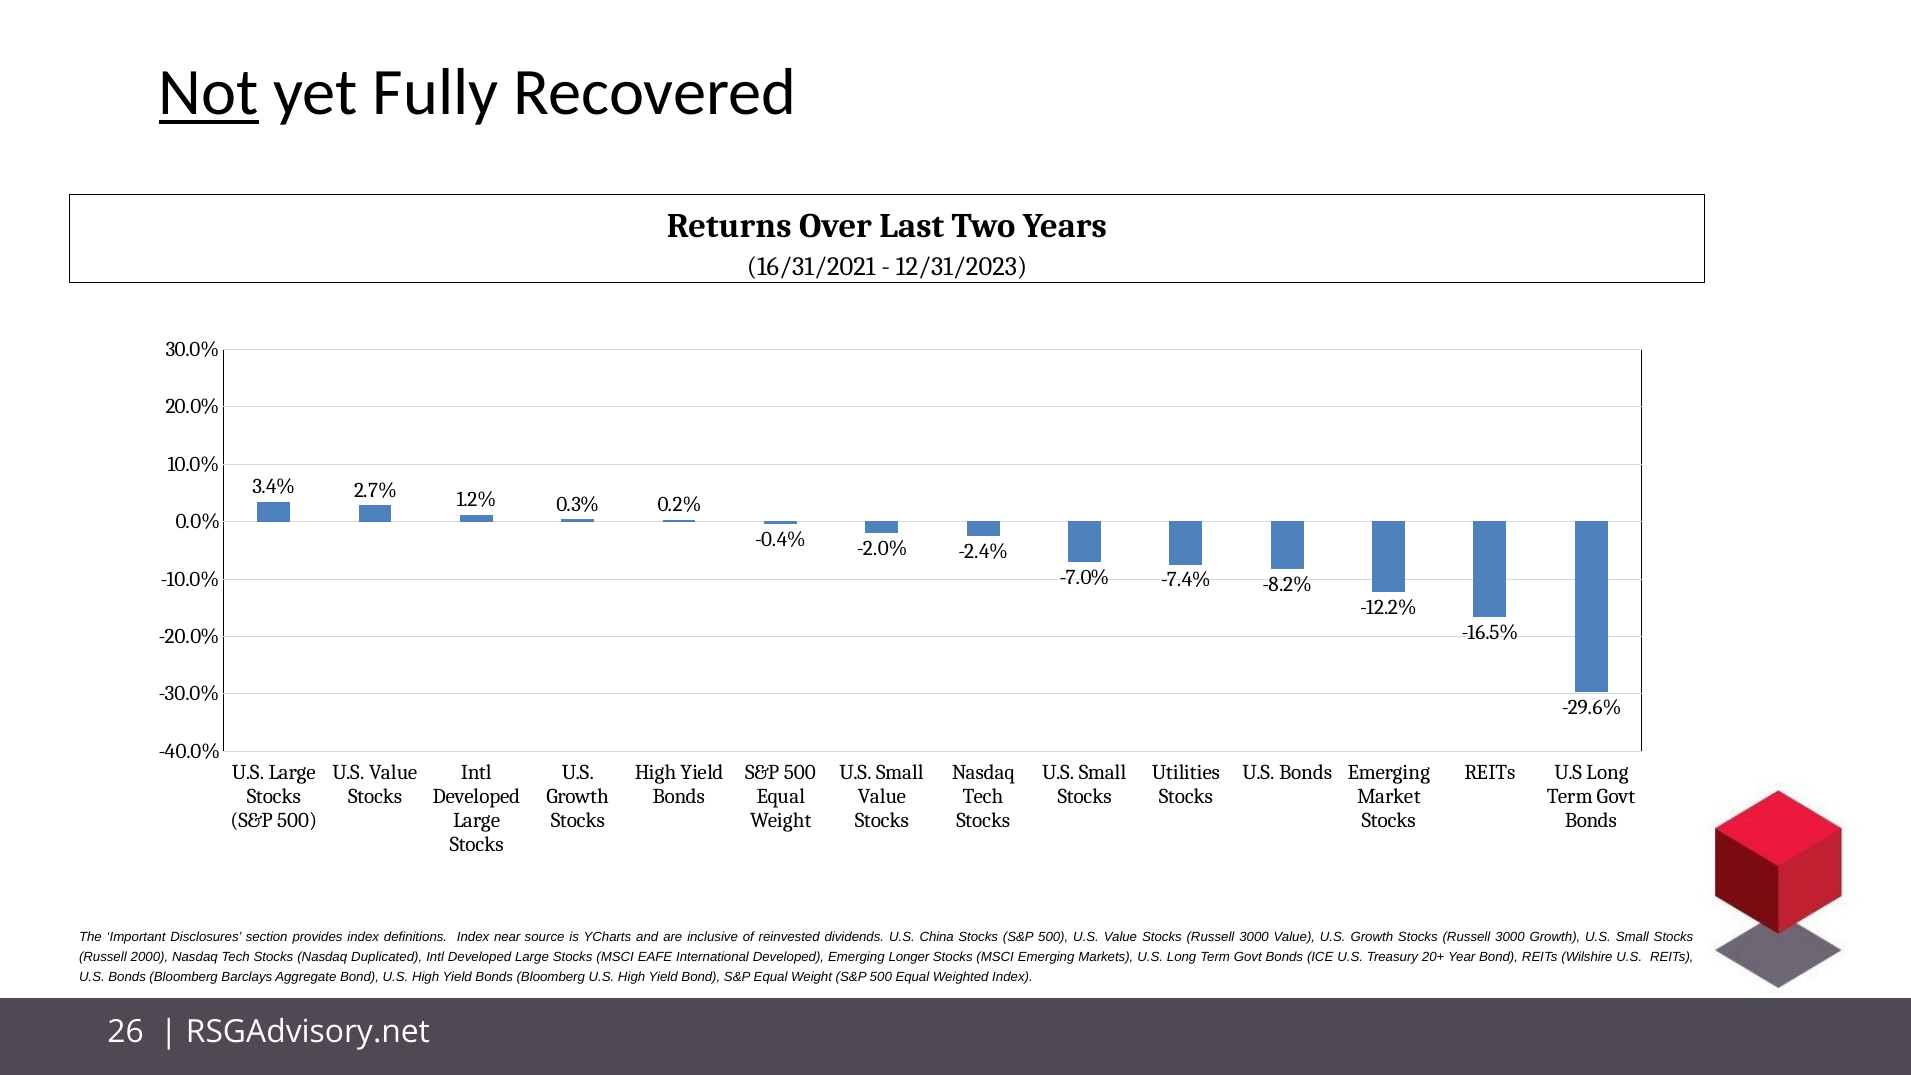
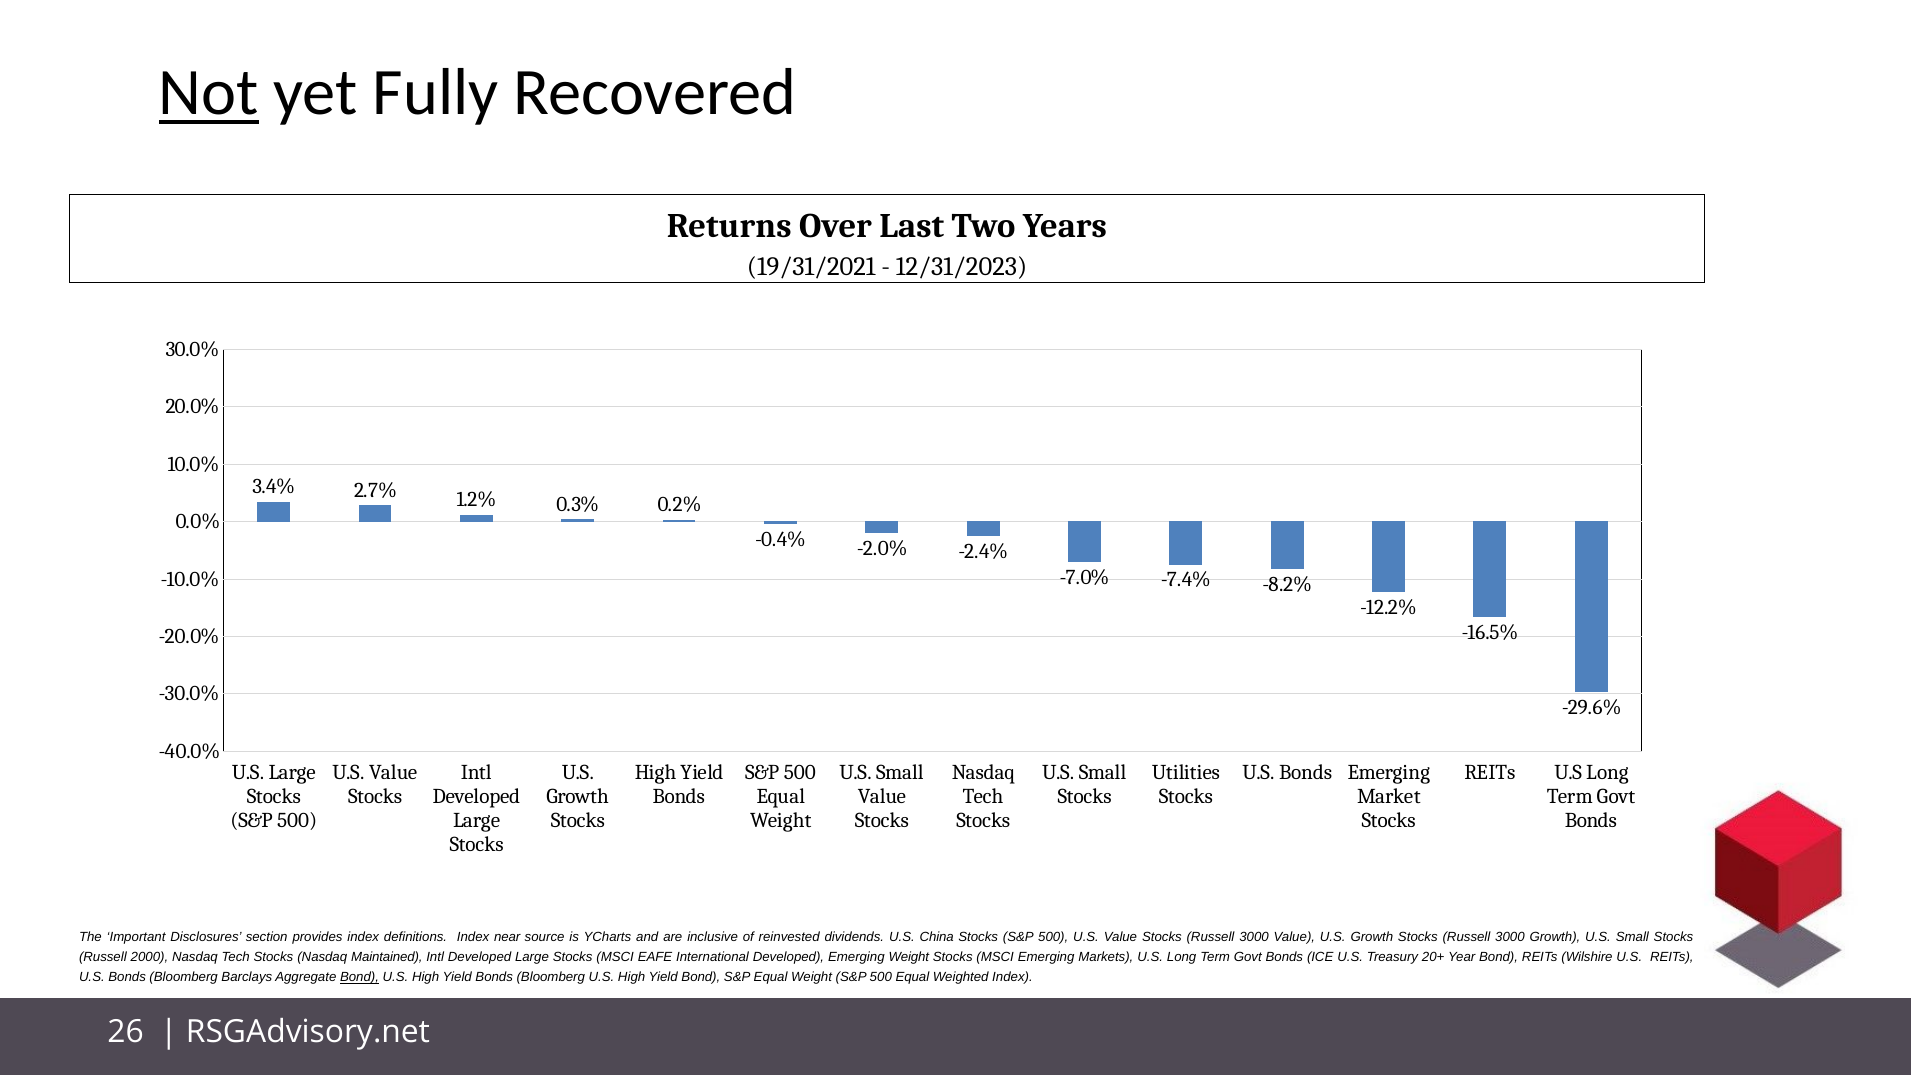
16/31/2021: 16/31/2021 -> 19/31/2021
Duplicated: Duplicated -> Maintained
Emerging Longer: Longer -> Weight
Bond at (360, 977) underline: none -> present
